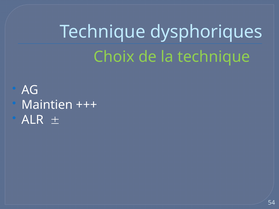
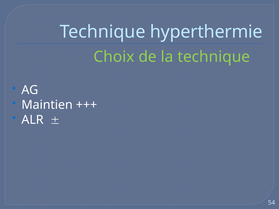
dysphoriques: dysphoriques -> hyperthermie
